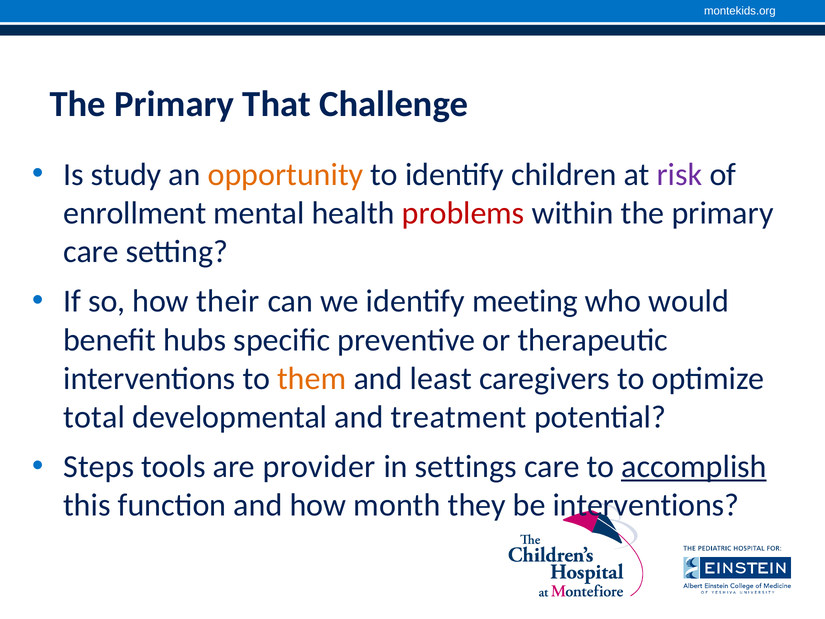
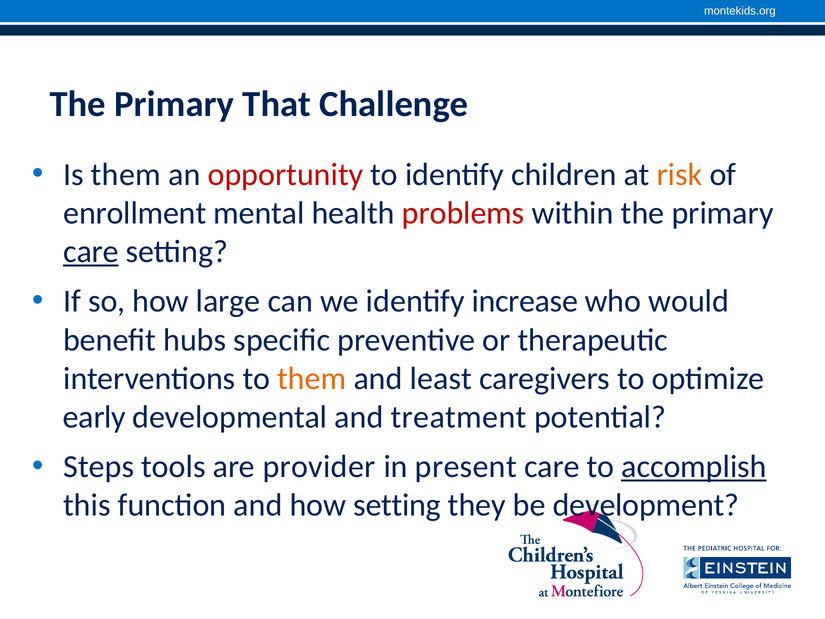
Is study: study -> them
opportunity colour: orange -> red
risk colour: purple -> orange
care at (91, 251) underline: none -> present
their: their -> large
meeting: meeting -> increase
total: total -> early
settings: settings -> present
how month: month -> setting
be interventions: interventions -> development
